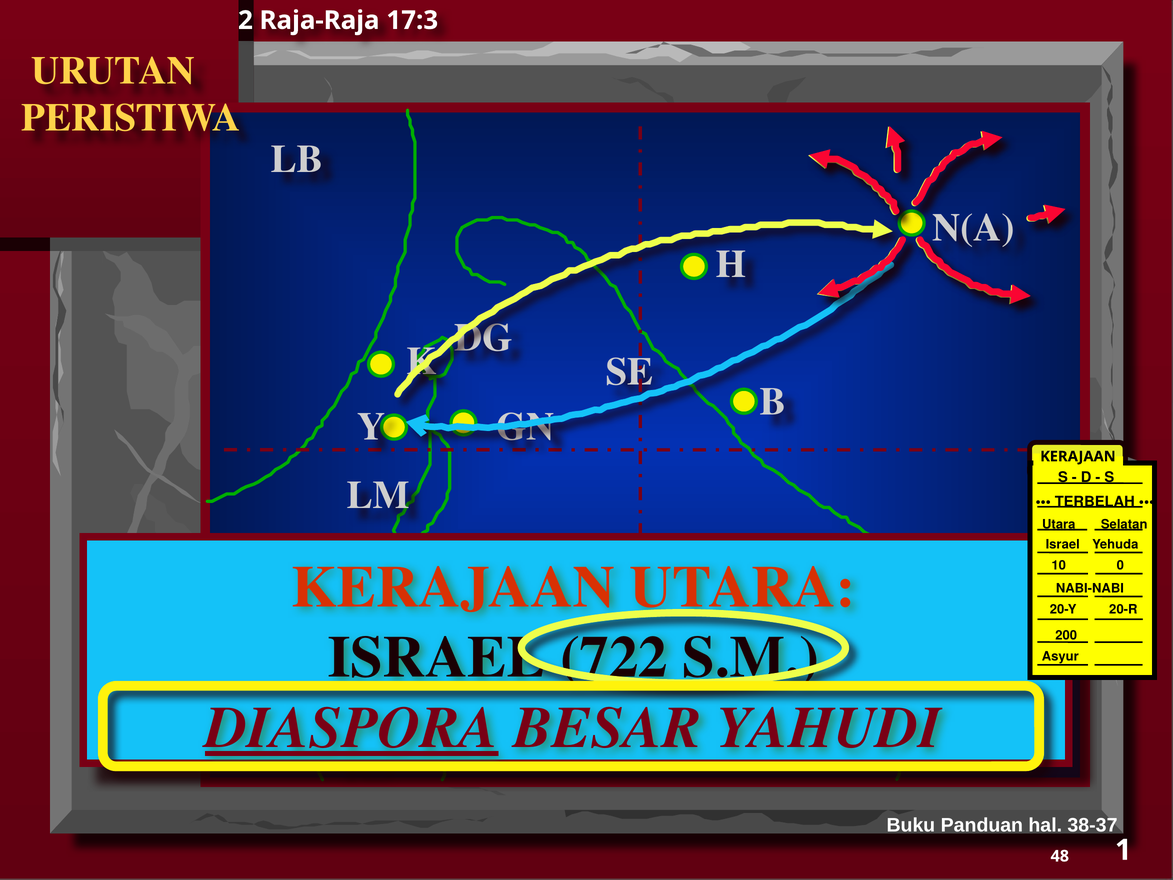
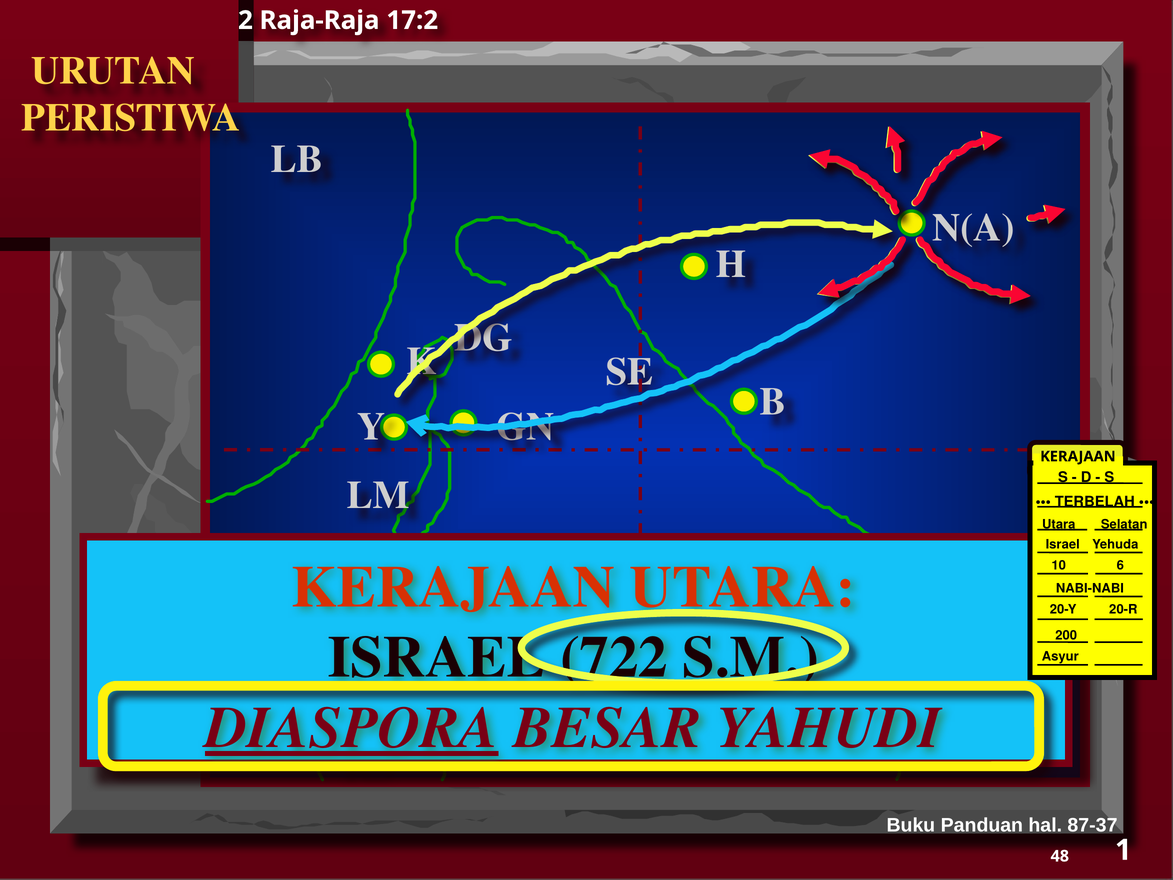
17:3: 17:3 -> 17:2
0: 0 -> 6
38-37: 38-37 -> 87-37
